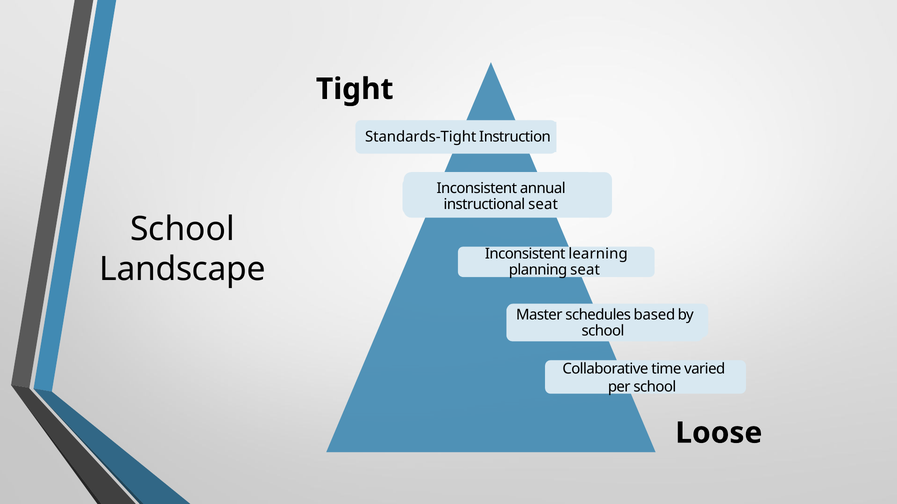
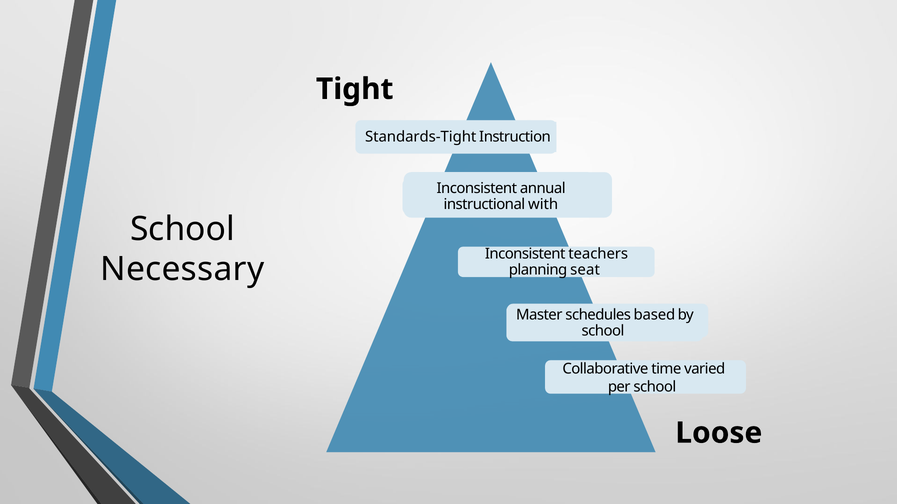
instructional seat: seat -> with
learning: learning -> teachers
Landscape: Landscape -> Necessary
